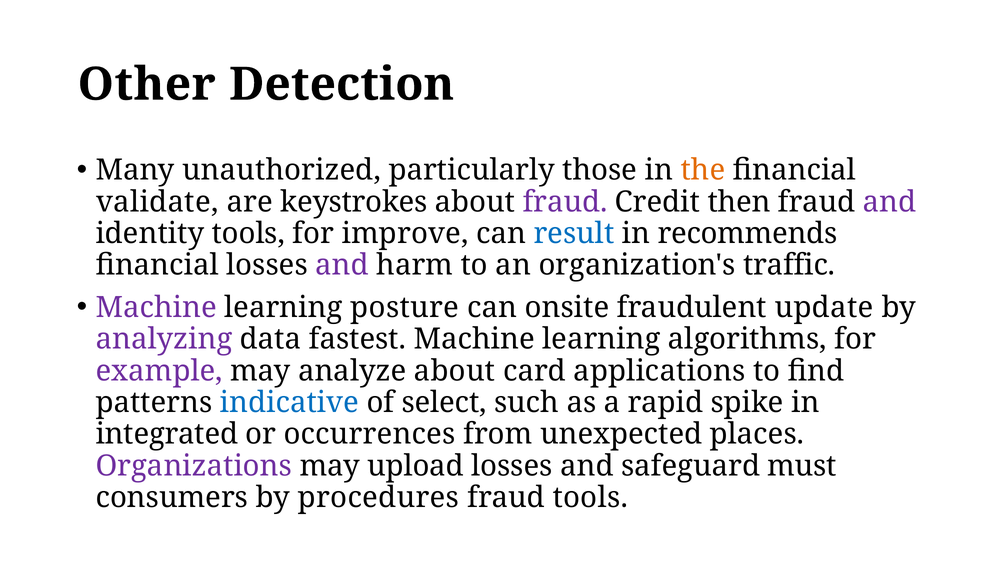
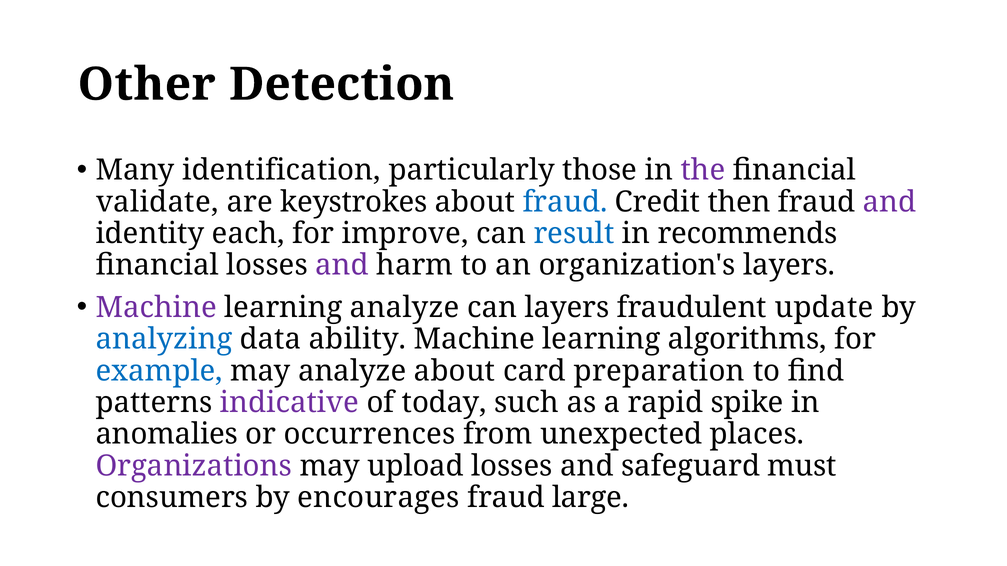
unauthorized: unauthorized -> identification
the colour: orange -> purple
fraud at (565, 202) colour: purple -> blue
identity tools: tools -> each
organization's traffic: traffic -> layers
learning posture: posture -> analyze
can onsite: onsite -> layers
analyzing colour: purple -> blue
fastest: fastest -> ability
example colour: purple -> blue
applications: applications -> preparation
indicative colour: blue -> purple
select: select -> today
integrated: integrated -> anomalies
procedures: procedures -> encourages
fraud tools: tools -> large
